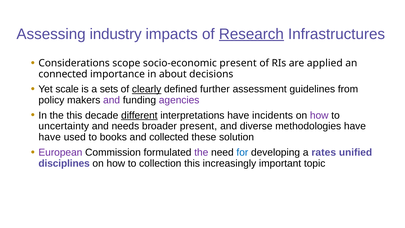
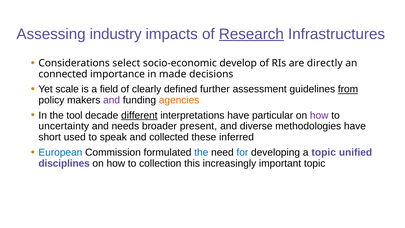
scope: scope -> select
socio-economic present: present -> develop
applied: applied -> directly
about: about -> made
sets: sets -> field
clearly underline: present -> none
from underline: none -> present
agencies colour: purple -> orange
the this: this -> tool
incidents: incidents -> particular
have at (50, 137): have -> short
books: books -> speak
solution: solution -> inferred
European colour: purple -> blue
the at (201, 152) colour: purple -> blue
a rates: rates -> topic
